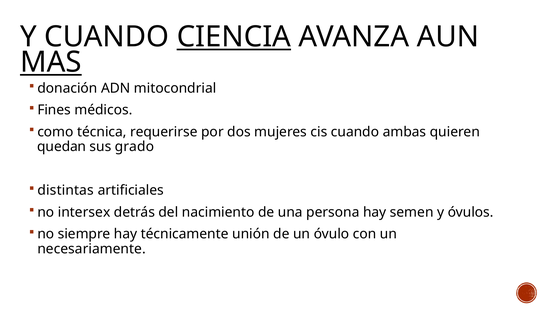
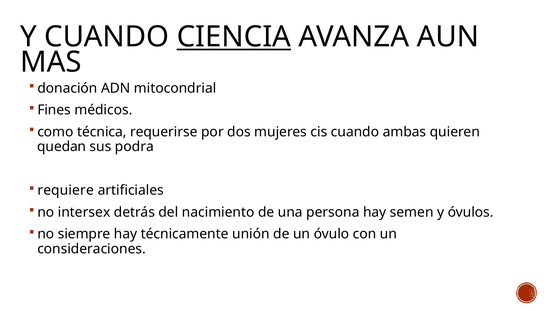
MAS underline: present -> none
grado: grado -> podra
distintas: distintas -> requiere
necesariamente: necesariamente -> consideraciones
